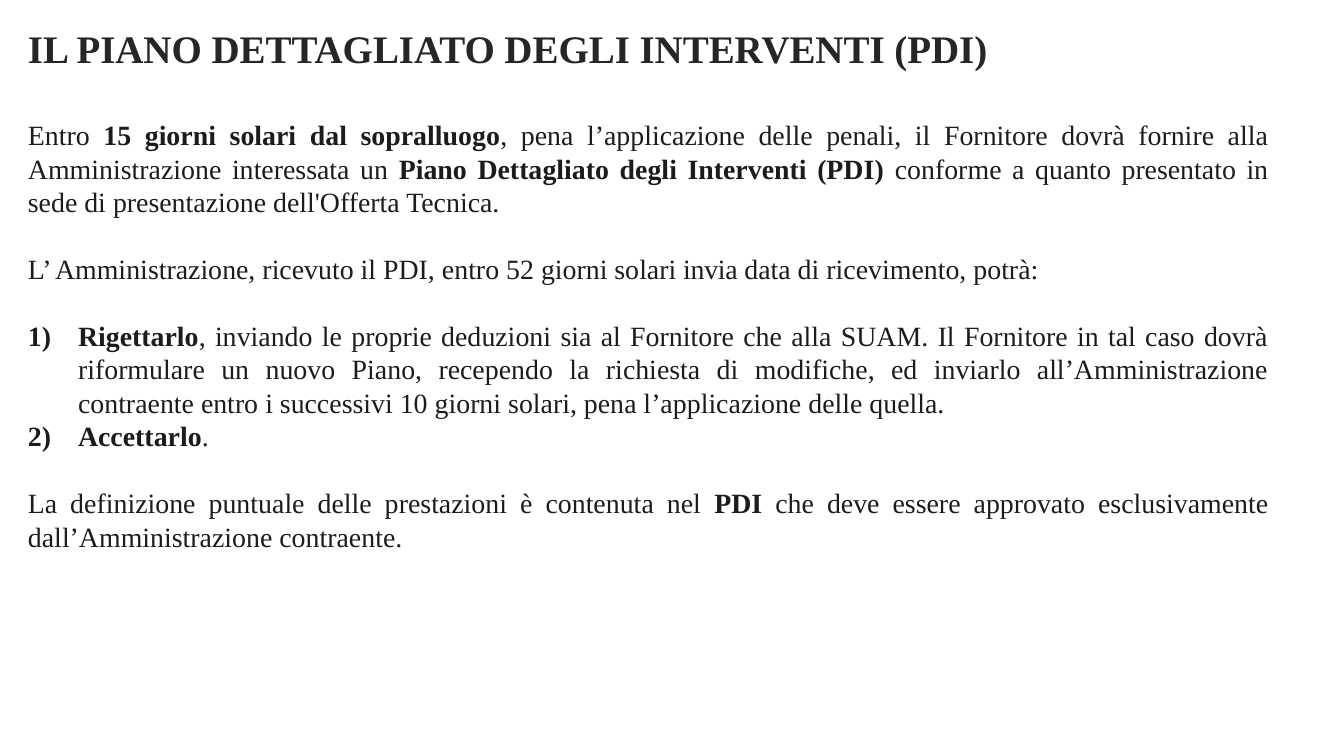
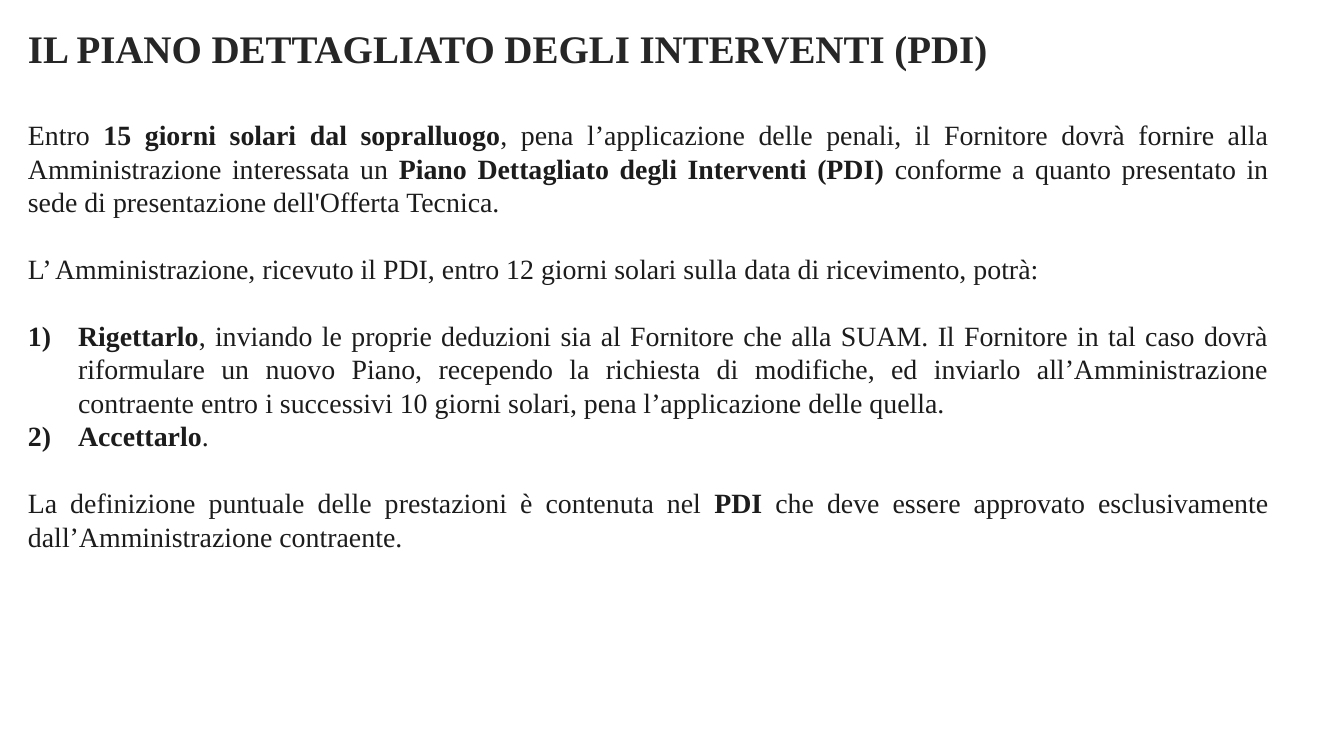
52: 52 -> 12
invia: invia -> sulla
